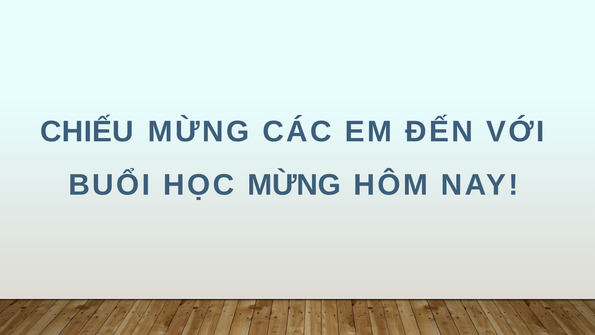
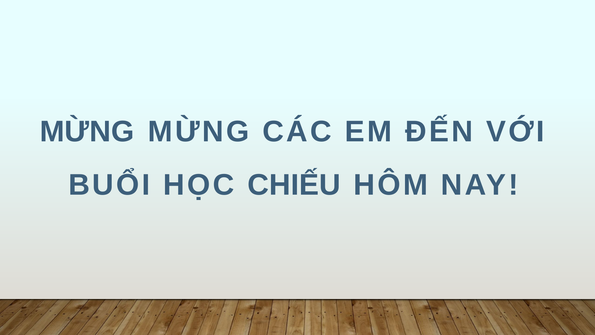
CHIẾU at (87, 131): CHIẾU -> MỪNG
HỌC MỪNG: MỪNG -> CHIẾU
